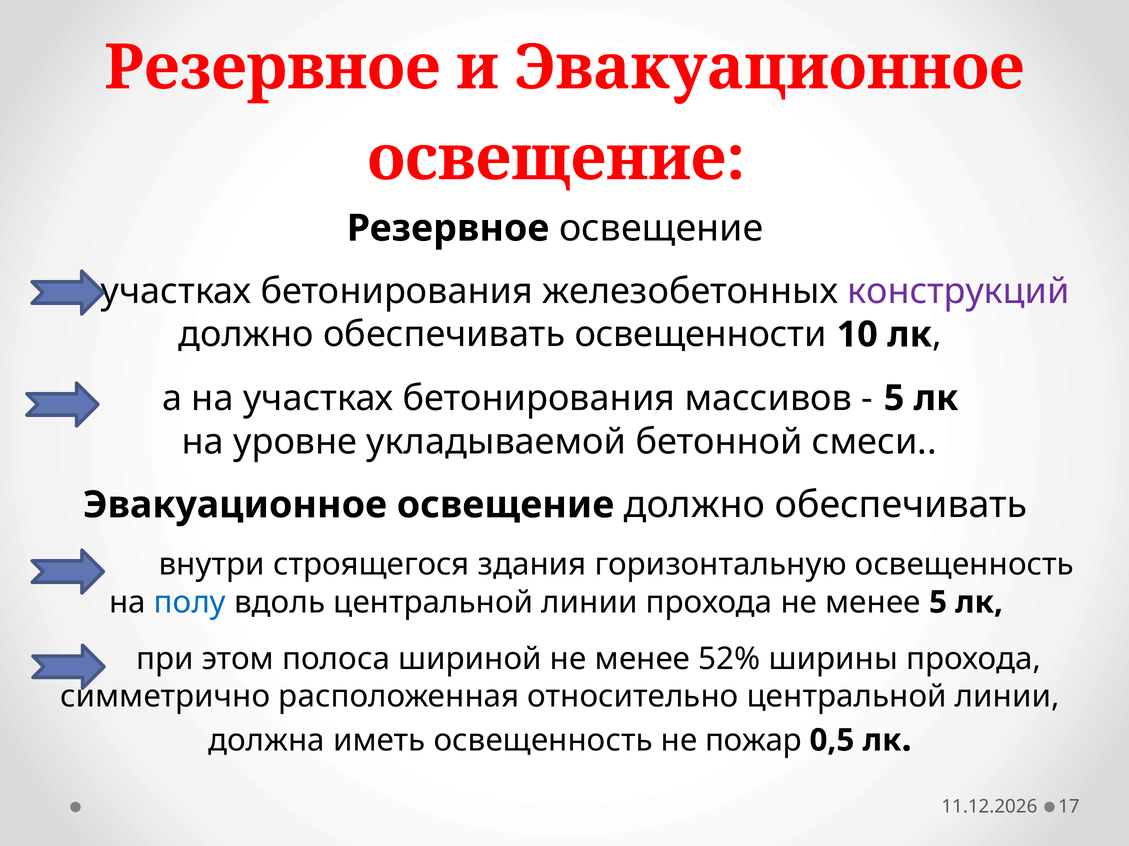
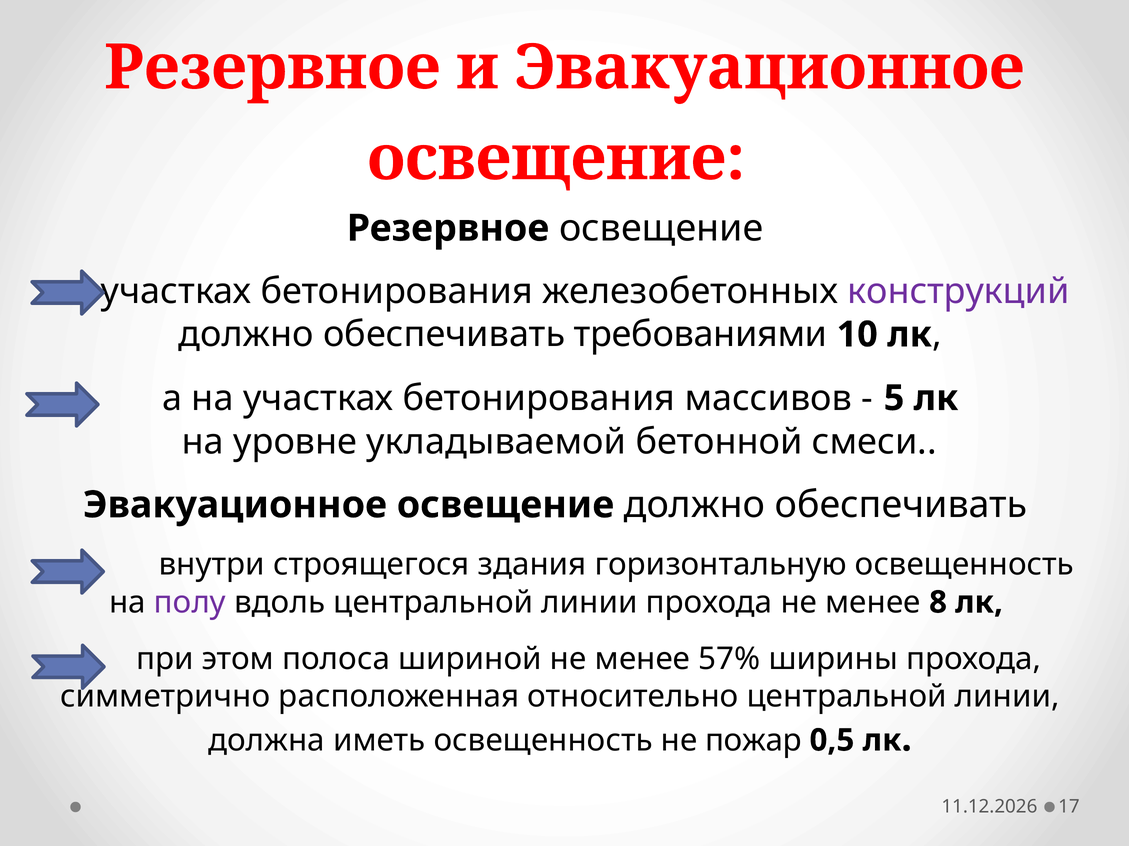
освещенности: освещенности -> требованиями
полу colour: blue -> purple
менее 5: 5 -> 8
52%: 52% -> 57%
